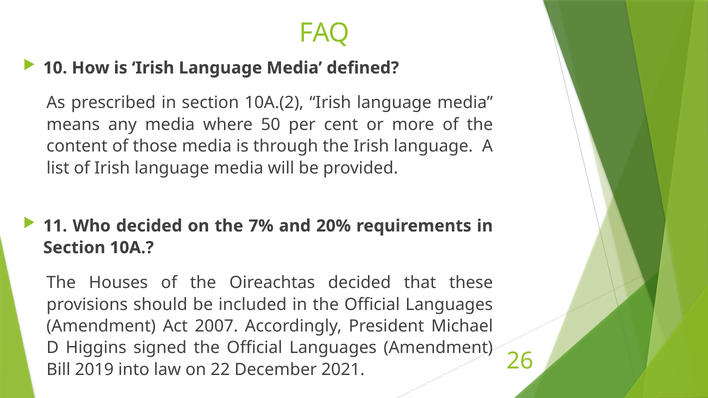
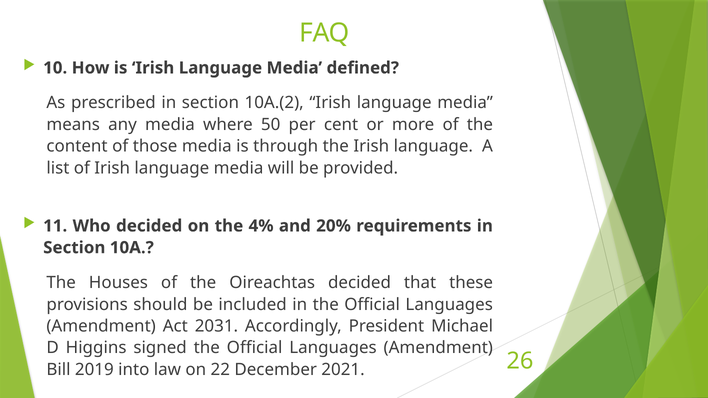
7%: 7% -> 4%
2007: 2007 -> 2031
